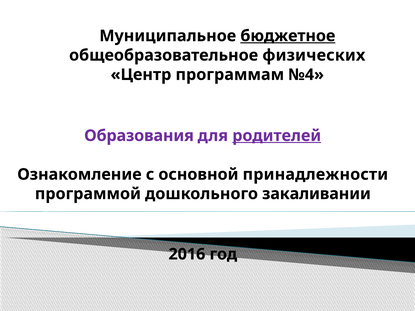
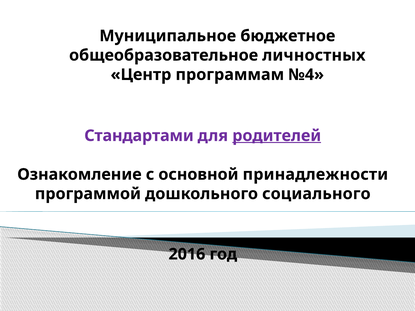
бюджетное underline: present -> none
физических: физических -> личностных
Образования: Образования -> Стандартами
закаливании: закаливании -> социального
